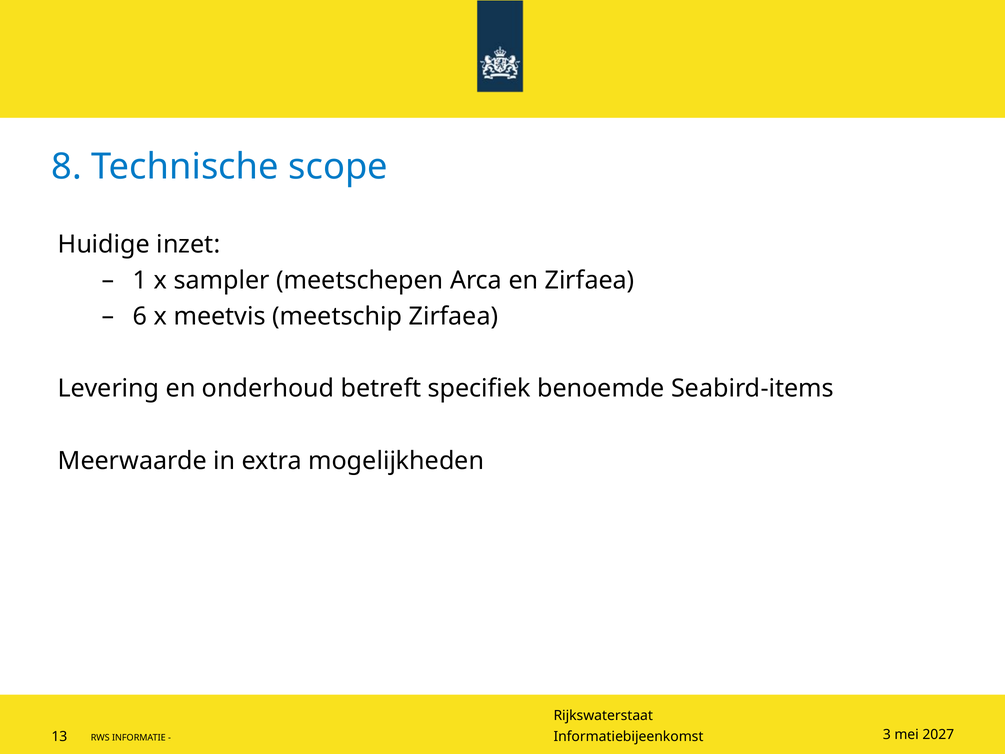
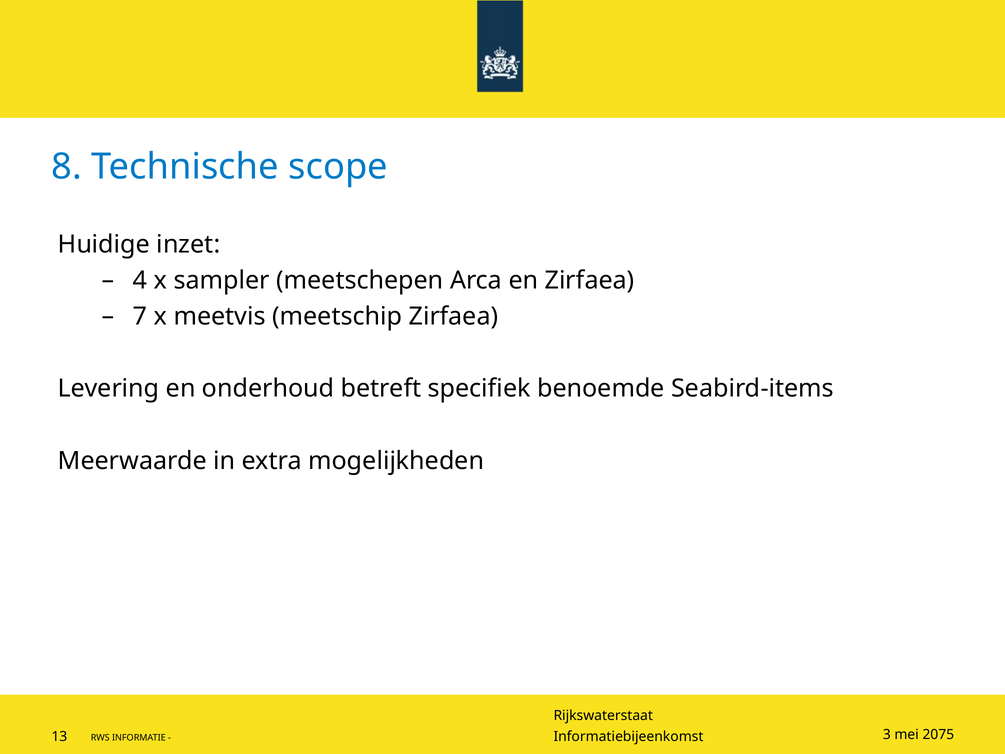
1: 1 -> 4
6: 6 -> 7
2027: 2027 -> 2075
